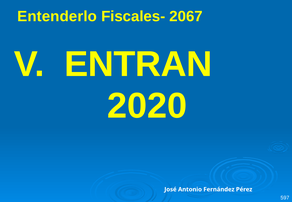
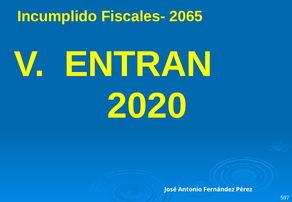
Entenderlo: Entenderlo -> Incumplido
2067: 2067 -> 2065
